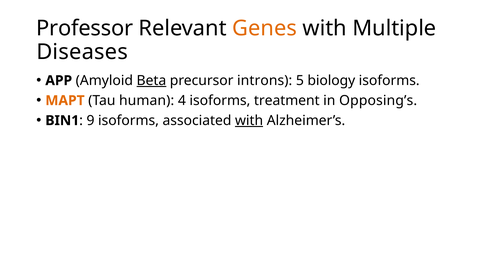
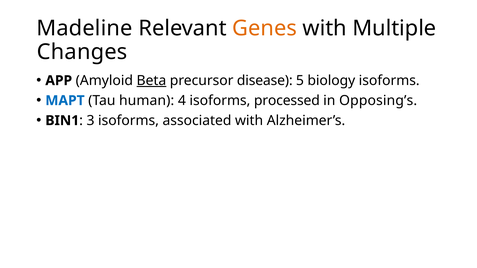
Professor: Professor -> Madeline
Diseases: Diseases -> Changes
introns: introns -> disease
MAPT colour: orange -> blue
treatment: treatment -> processed
9: 9 -> 3
with at (249, 121) underline: present -> none
